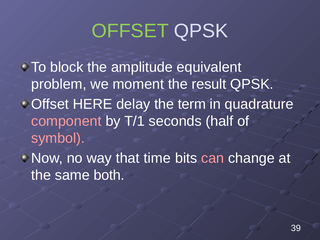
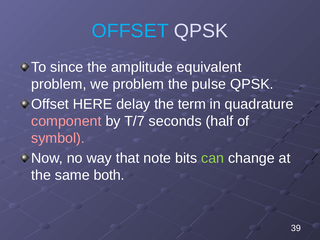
OFFSET at (130, 31) colour: light green -> light blue
block: block -> since
we moment: moment -> problem
result: result -> pulse
T/1: T/1 -> T/7
time: time -> note
can colour: pink -> light green
